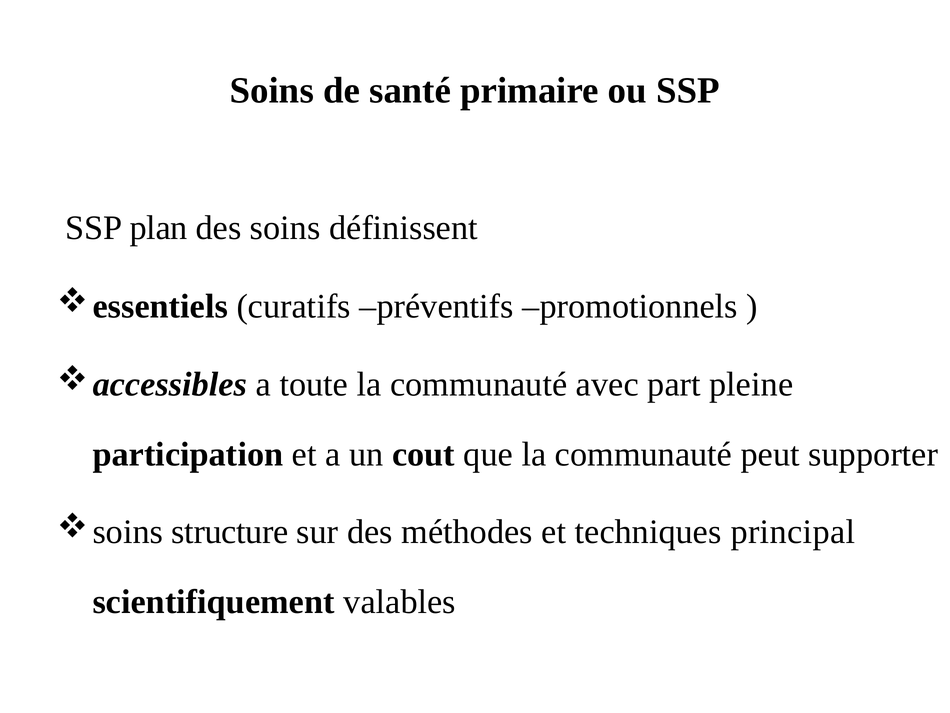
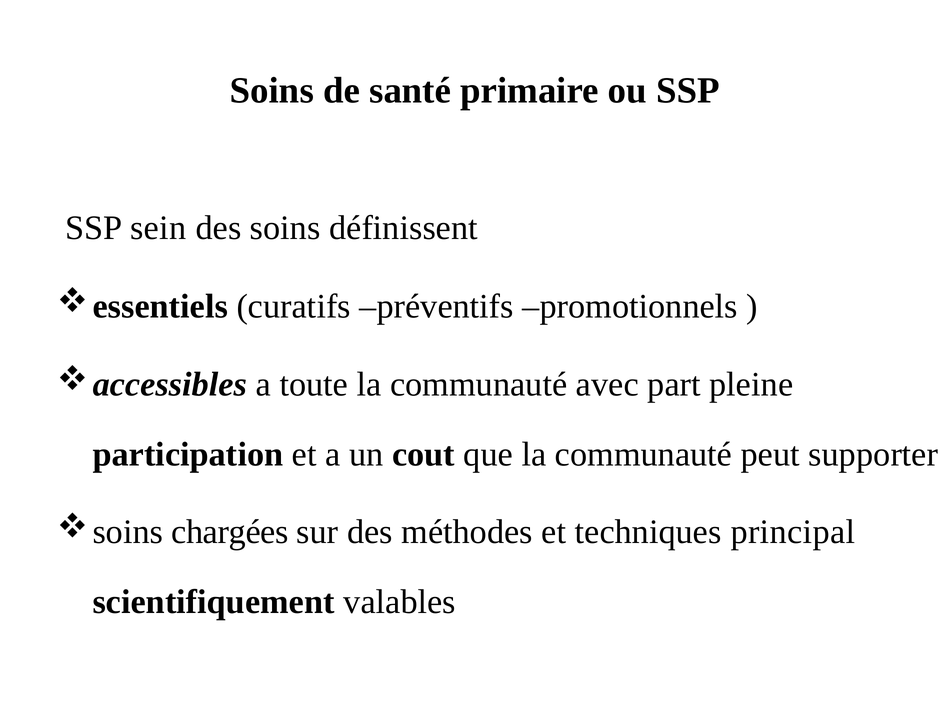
plan: plan -> sein
structure: structure -> chargées
